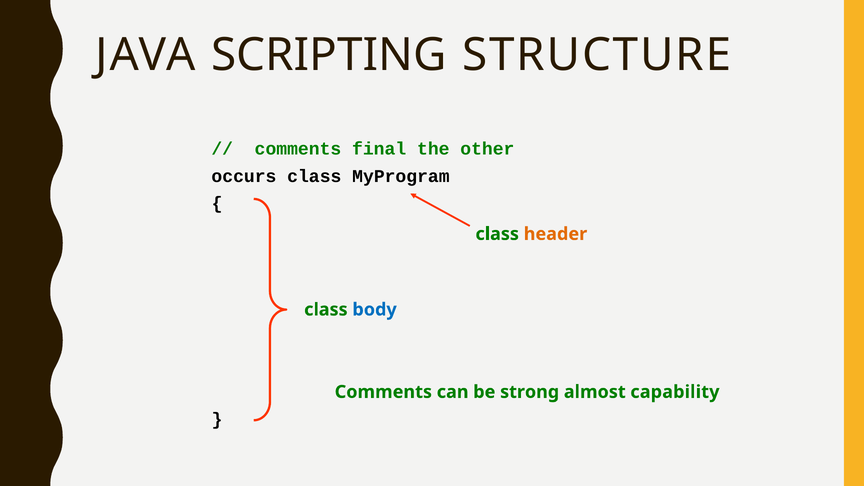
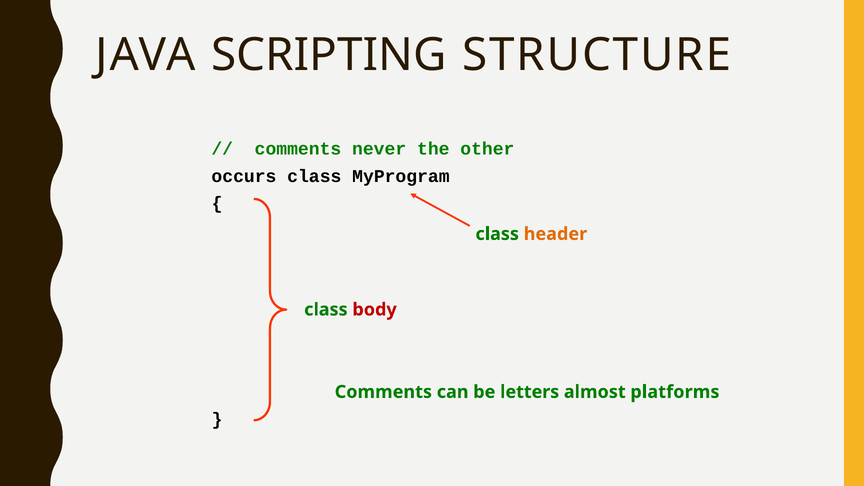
final: final -> never
body colour: blue -> red
strong: strong -> letters
capability: capability -> platforms
